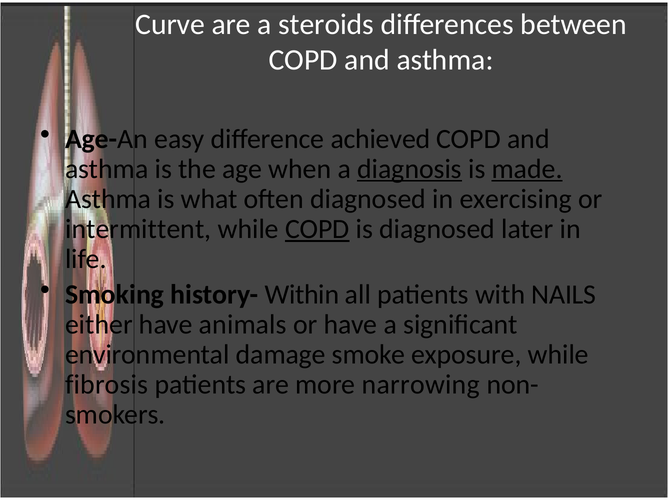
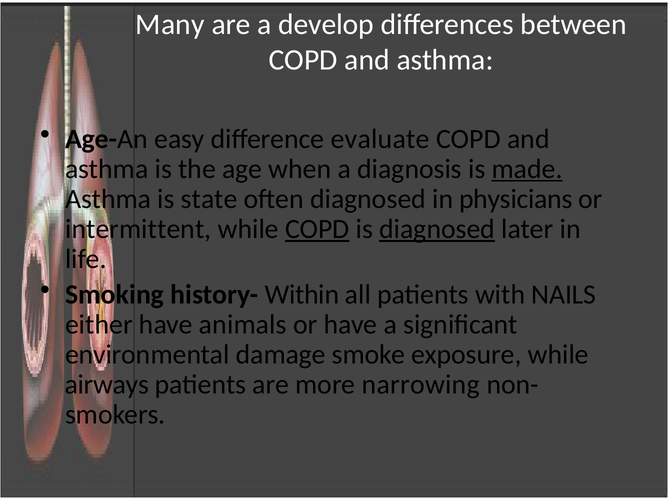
Curve: Curve -> Many
steroids: steroids -> develop
achieved: achieved -> evaluate
diagnosis underline: present -> none
what: what -> state
exercising: exercising -> physicians
diagnosed at (437, 229) underline: none -> present
fibrosis: fibrosis -> airways
